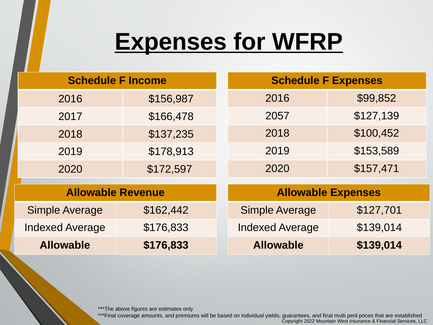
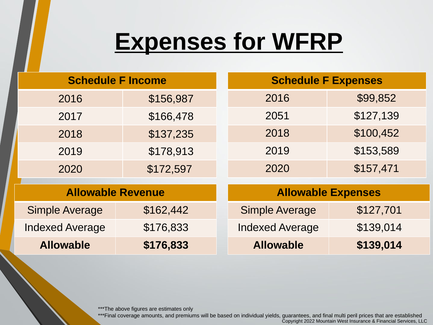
2057: 2057 -> 2051
